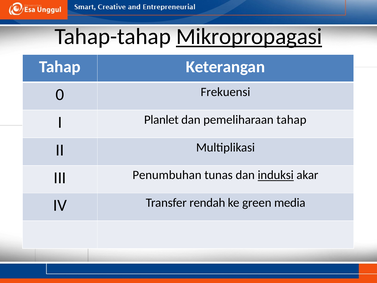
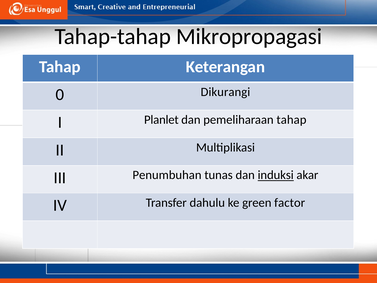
Mikropropagasi underline: present -> none
Frekuensi: Frekuensi -> Dikurangi
rendah: rendah -> dahulu
media: media -> factor
